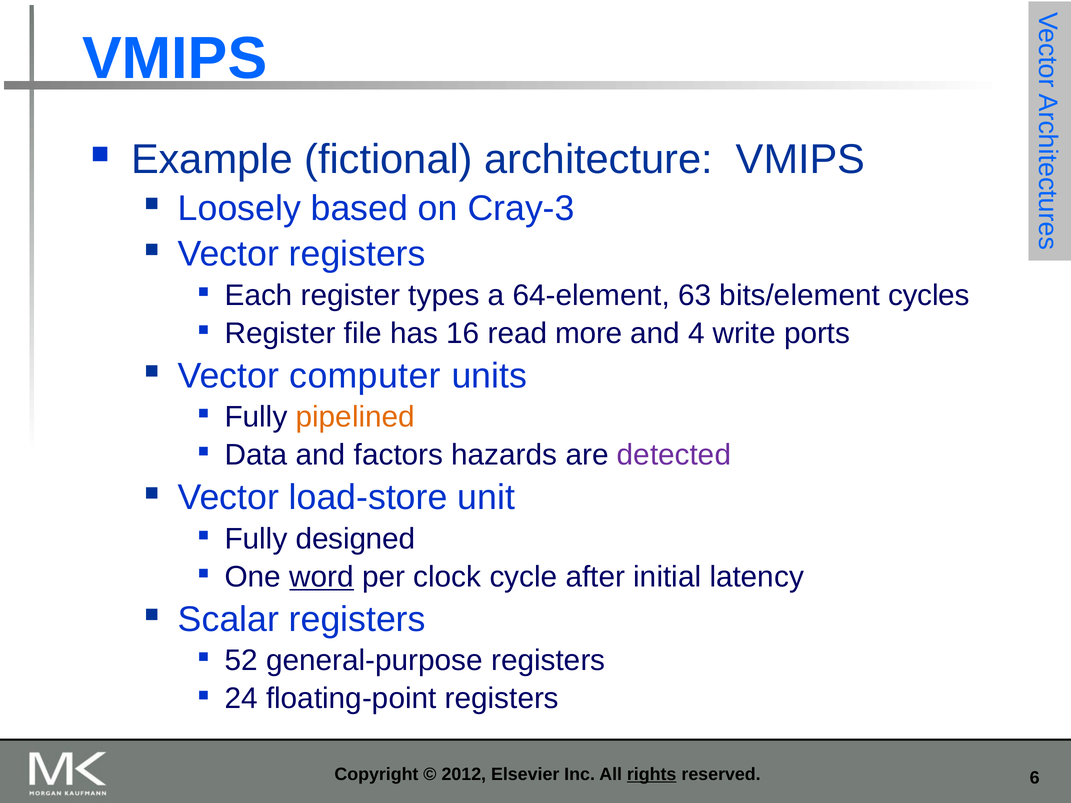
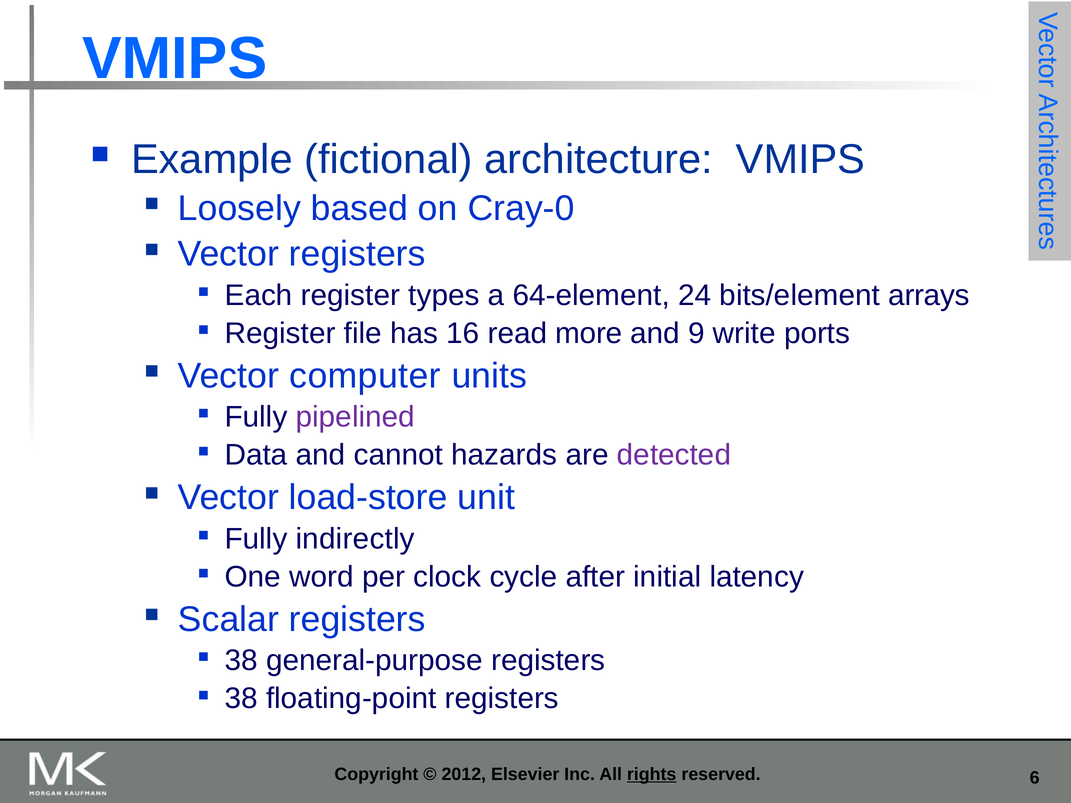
Cray-3: Cray-3 -> Cray-0
63: 63 -> 24
cycles: cycles -> arrays
4: 4 -> 9
pipelined colour: orange -> purple
factors: factors -> cannot
designed: designed -> indirectly
word underline: present -> none
52 at (241, 661): 52 -> 38
24 at (241, 699): 24 -> 38
